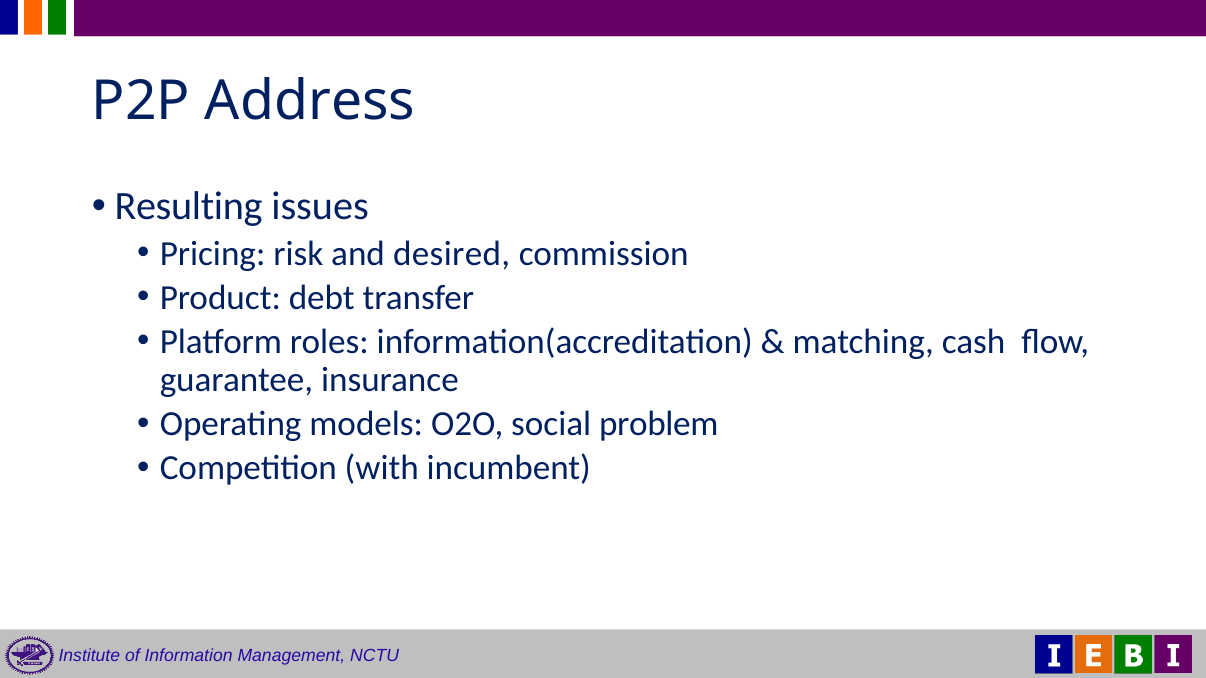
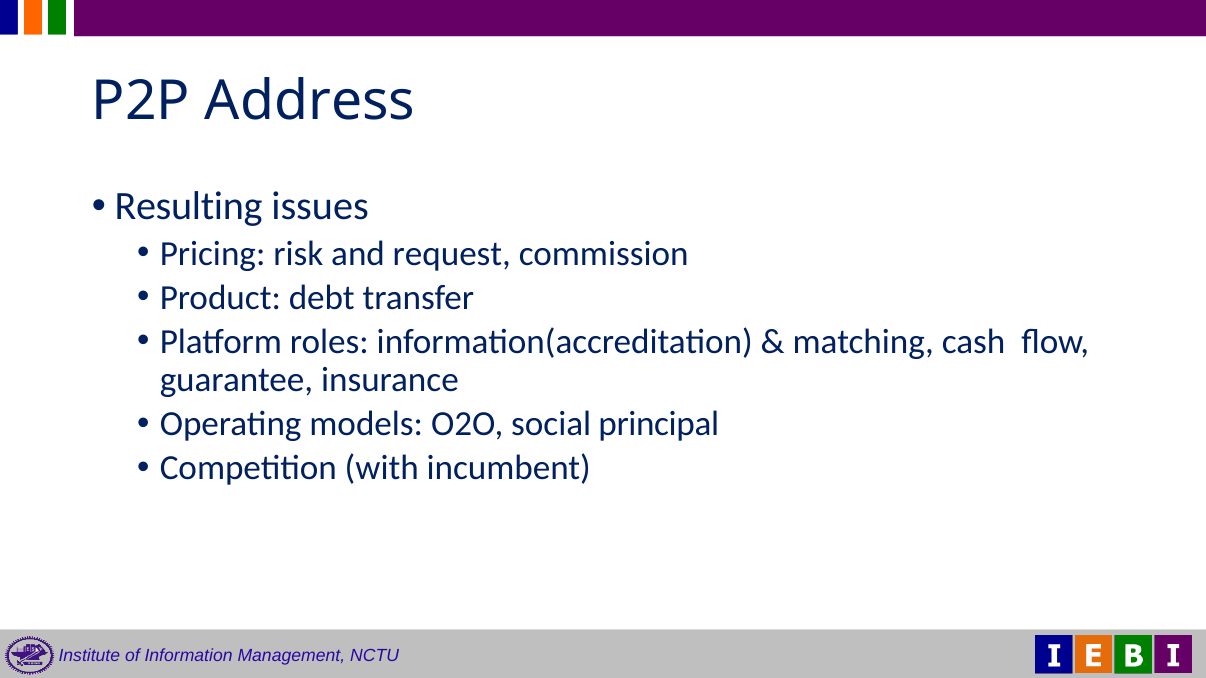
desired: desired -> request
problem: problem -> principal
